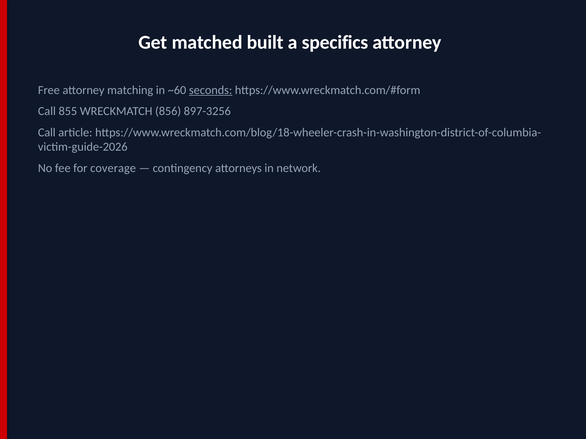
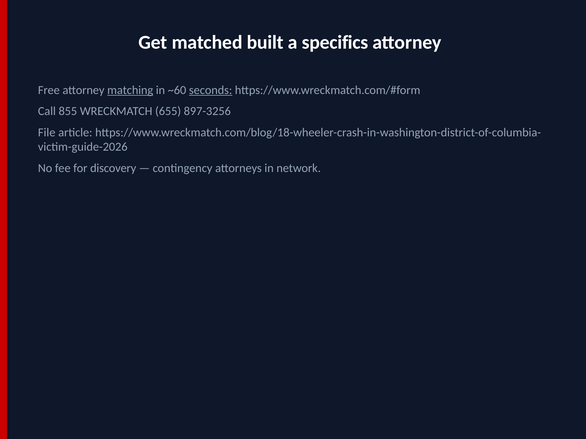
matching underline: none -> present
856: 856 -> 655
Call at (47, 132): Call -> File
coverage: coverage -> discovery
